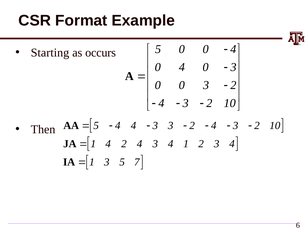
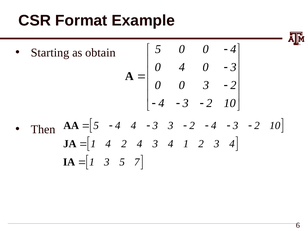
occurs: occurs -> obtain
